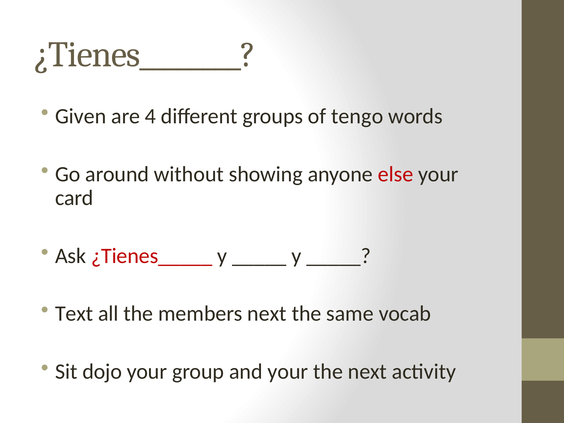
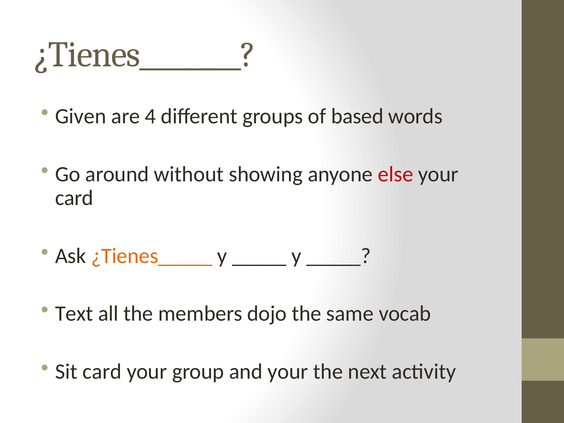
tengo: tengo -> based
¿Tienes_____ colour: red -> orange
members next: next -> dojo
Sit dojo: dojo -> card
